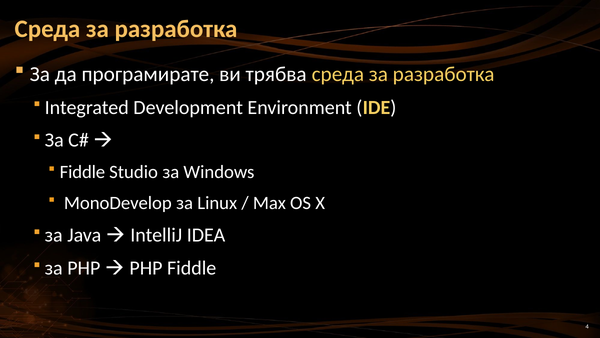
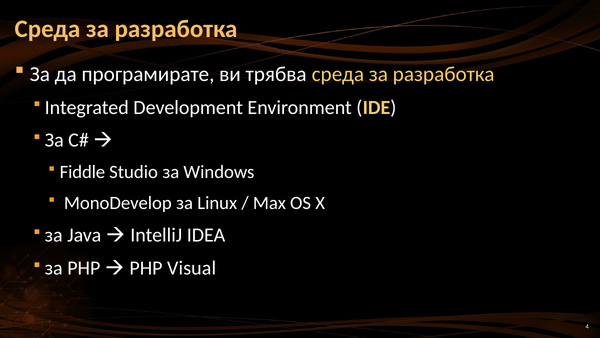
PHP Fiddle: Fiddle -> Visual
